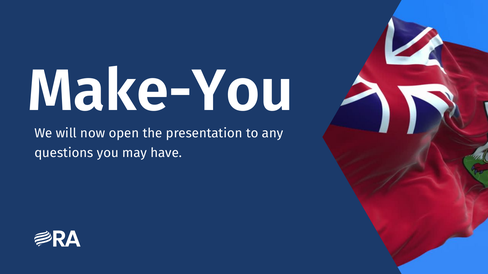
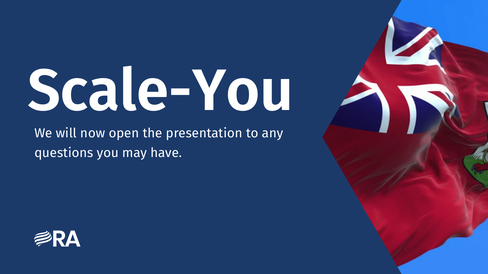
Make-You: Make-You -> Scale-You
